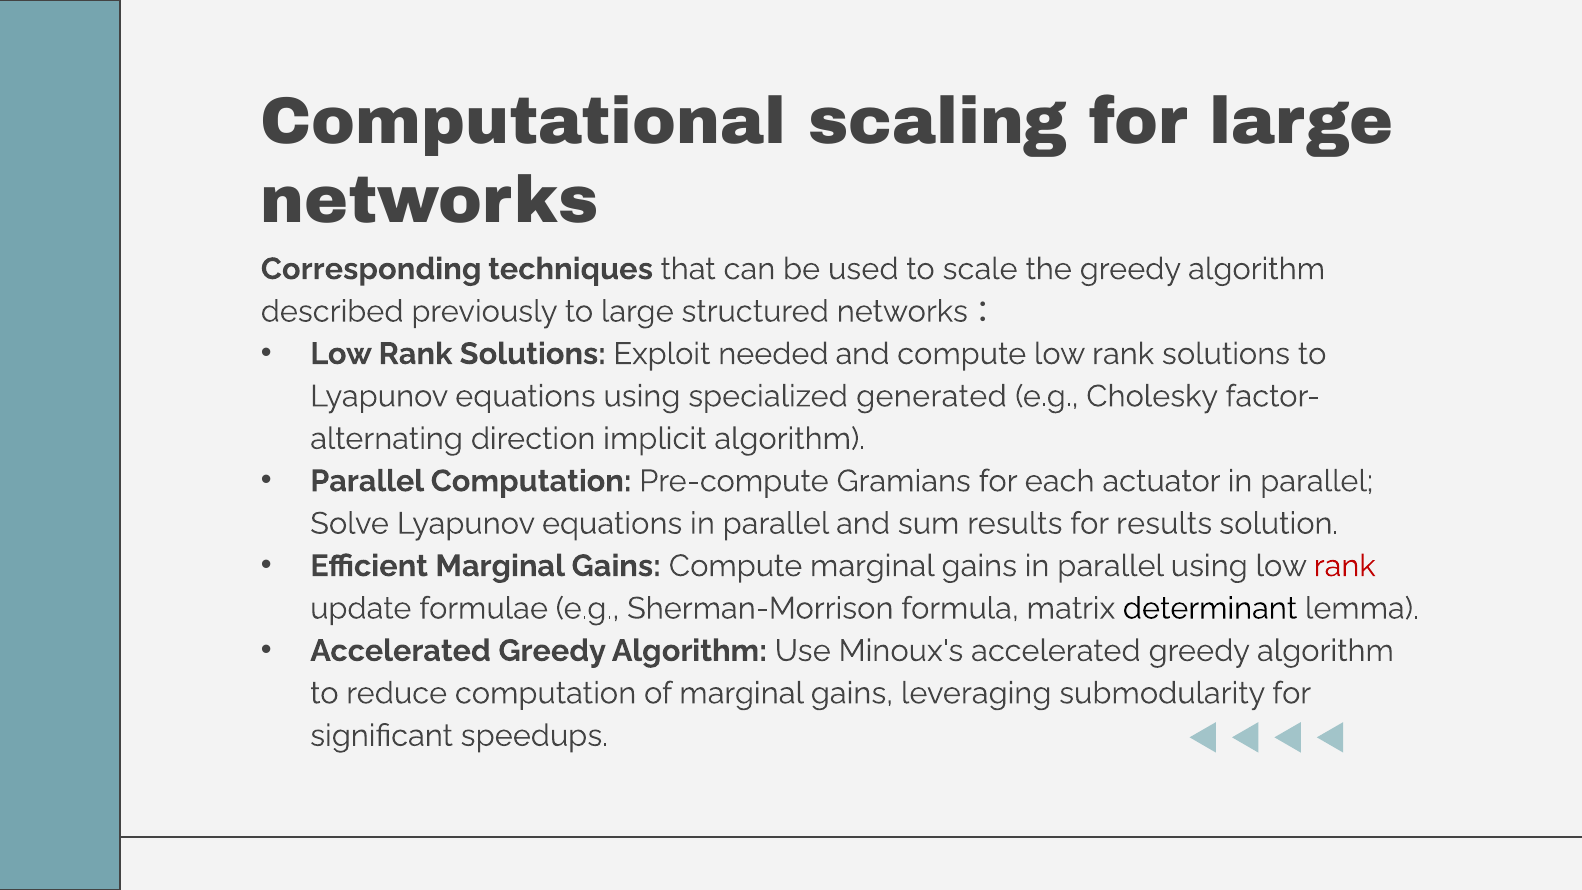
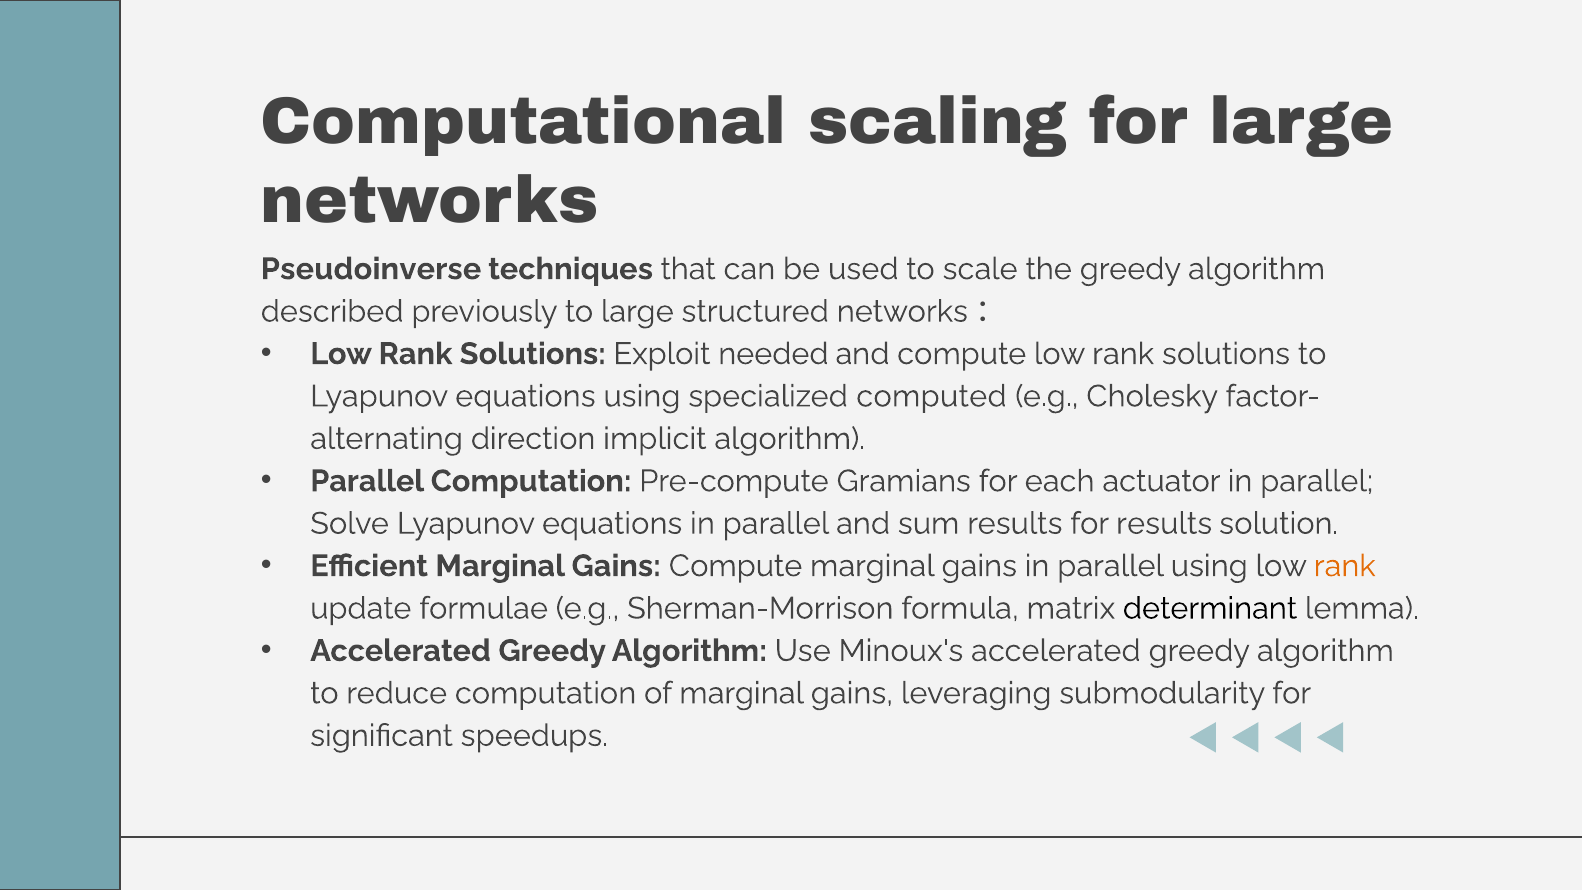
Corresponding: Corresponding -> Pseudoinverse
generated: generated -> computed
rank at (1345, 566) colour: red -> orange
